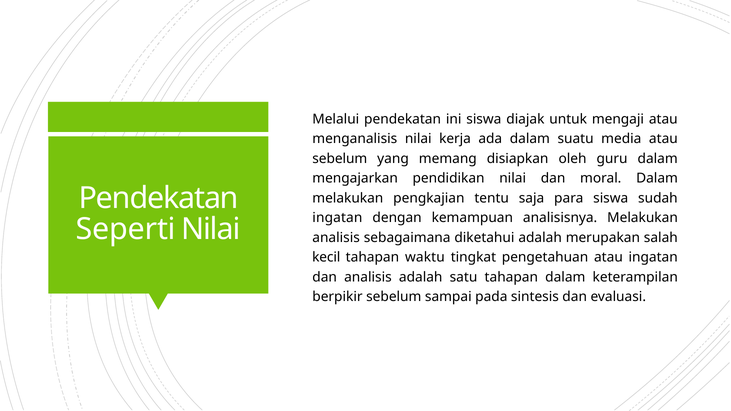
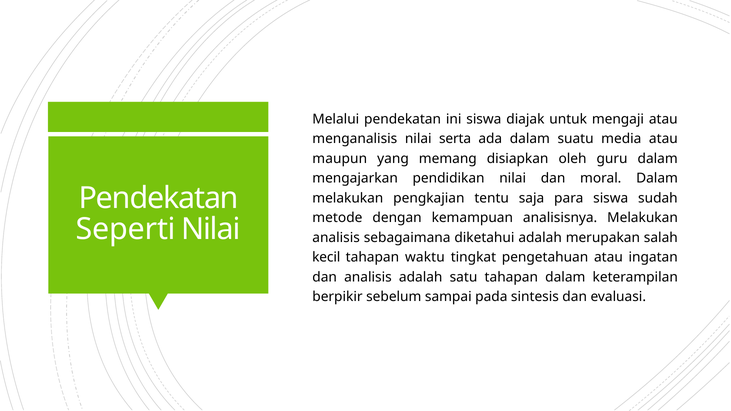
kerja: kerja -> serta
sebelum at (340, 159): sebelum -> maupun
ingatan at (337, 218): ingatan -> metode
